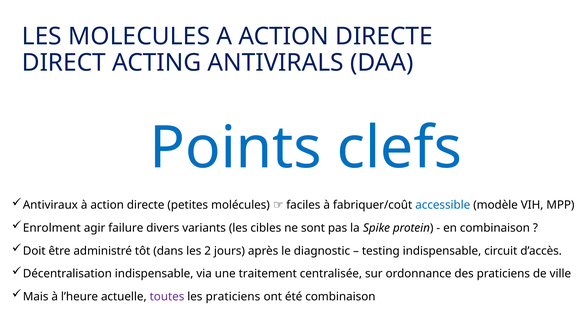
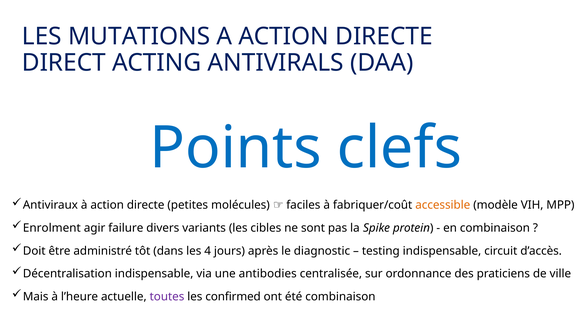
MOLECULES: MOLECULES -> MUTATIONS
accessible colour: blue -> orange
2: 2 -> 4
traitement: traitement -> antibodies
les praticiens: praticiens -> confirmed
